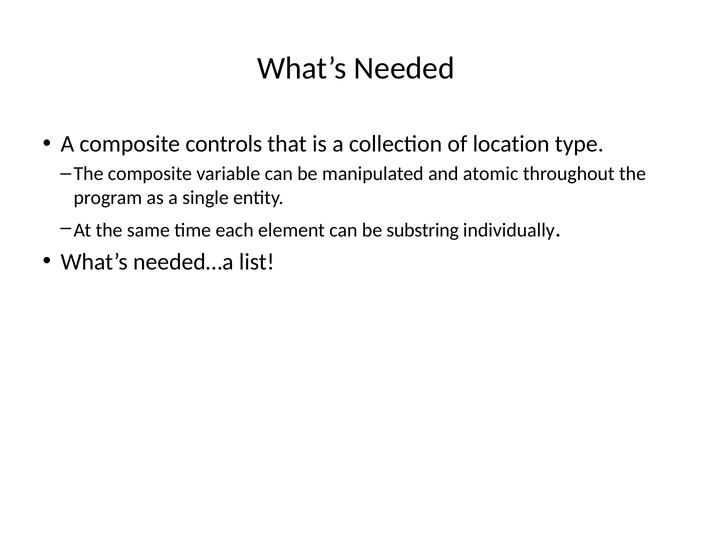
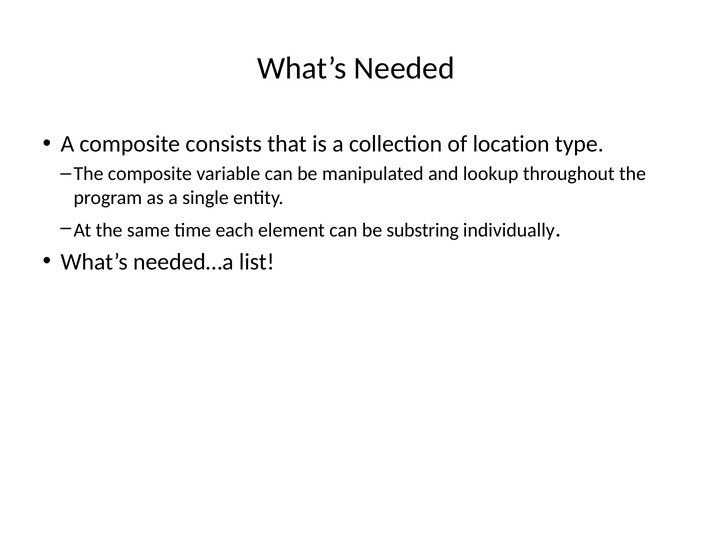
controls: controls -> consists
atomic: atomic -> lookup
